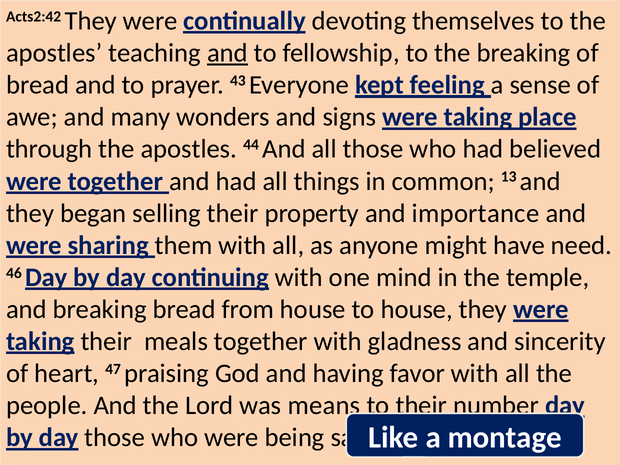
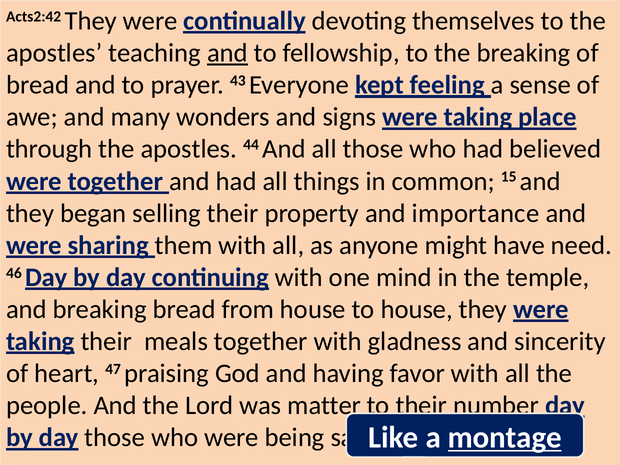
13: 13 -> 15
means: means -> matter
montage underline: none -> present
